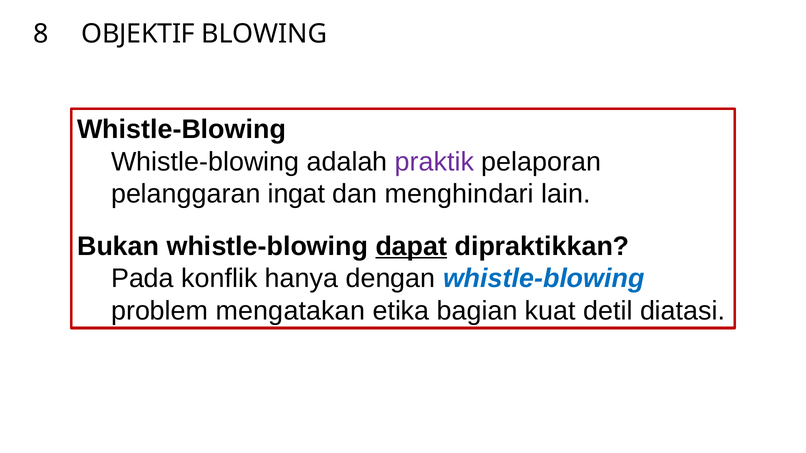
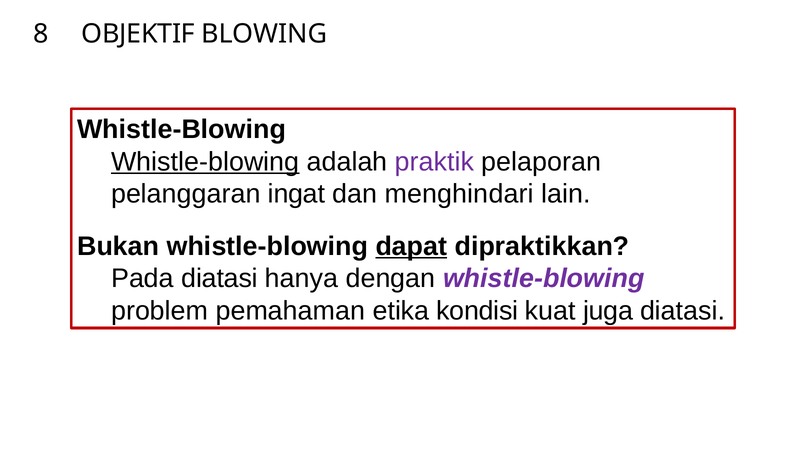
Whistle-blowing at (205, 162) underline: none -> present
Pada konflik: konflik -> diatasi
whistle-blowing at (544, 279) colour: blue -> purple
mengatakan: mengatakan -> pemahaman
bagian: bagian -> kondisi
detil: detil -> juga
